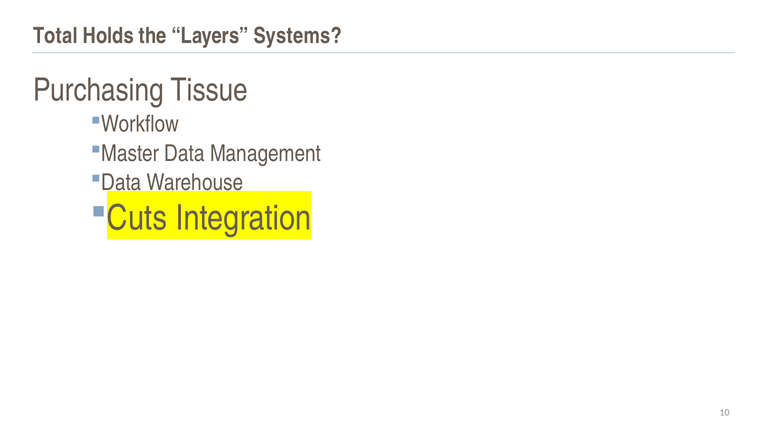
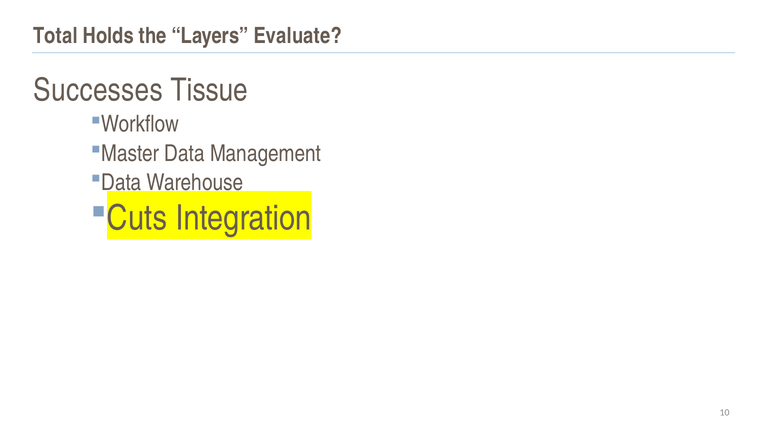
Systems: Systems -> Evaluate
Purchasing: Purchasing -> Successes
